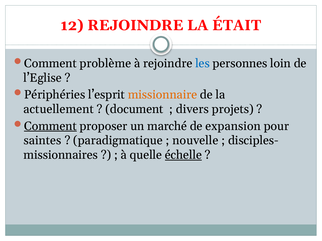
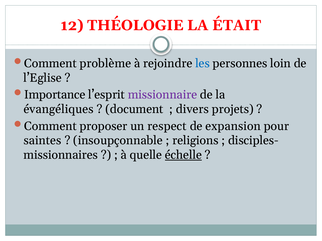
12 REJOINDRE: REJOINDRE -> THÉOLOGIE
Périphéries: Périphéries -> Importance
missionnaire colour: orange -> purple
actuellement: actuellement -> évangéliques
Comment at (50, 126) underline: present -> none
marché: marché -> respect
paradigmatique: paradigmatique -> insoupçonnable
nouvelle: nouvelle -> religions
